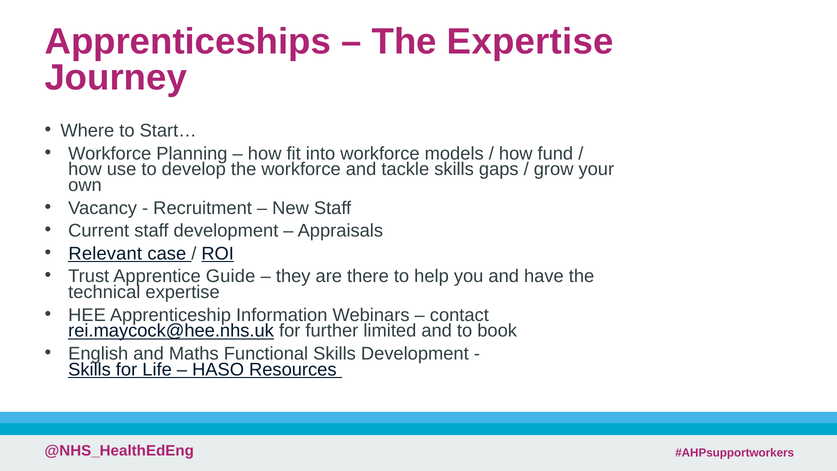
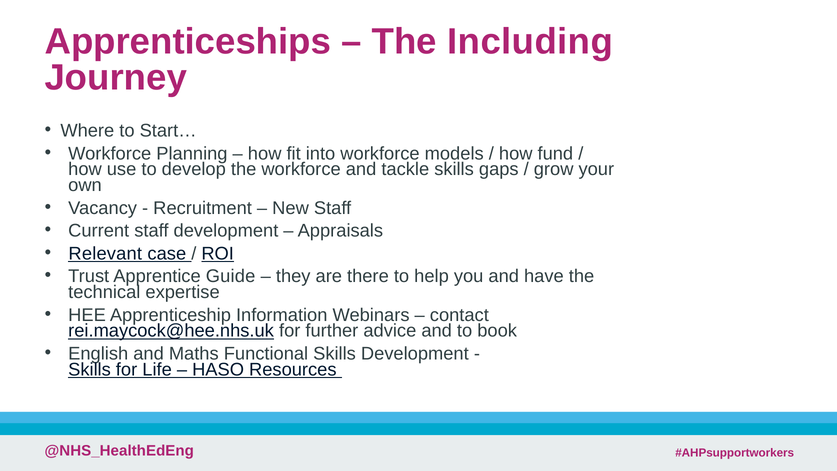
The Expertise: Expertise -> Including
limited: limited -> advice
